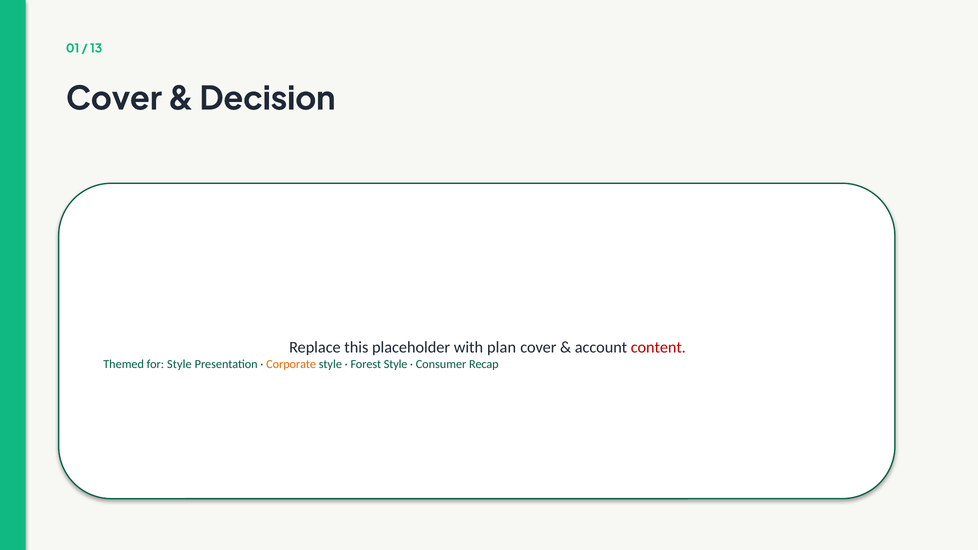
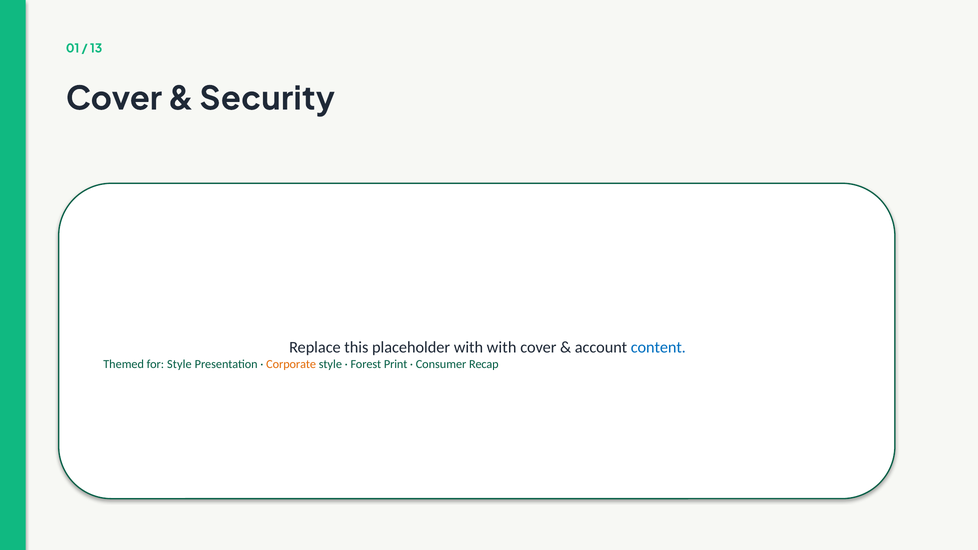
Decision: Decision -> Security
with plan: plan -> with
content colour: red -> blue
Forest Style: Style -> Print
